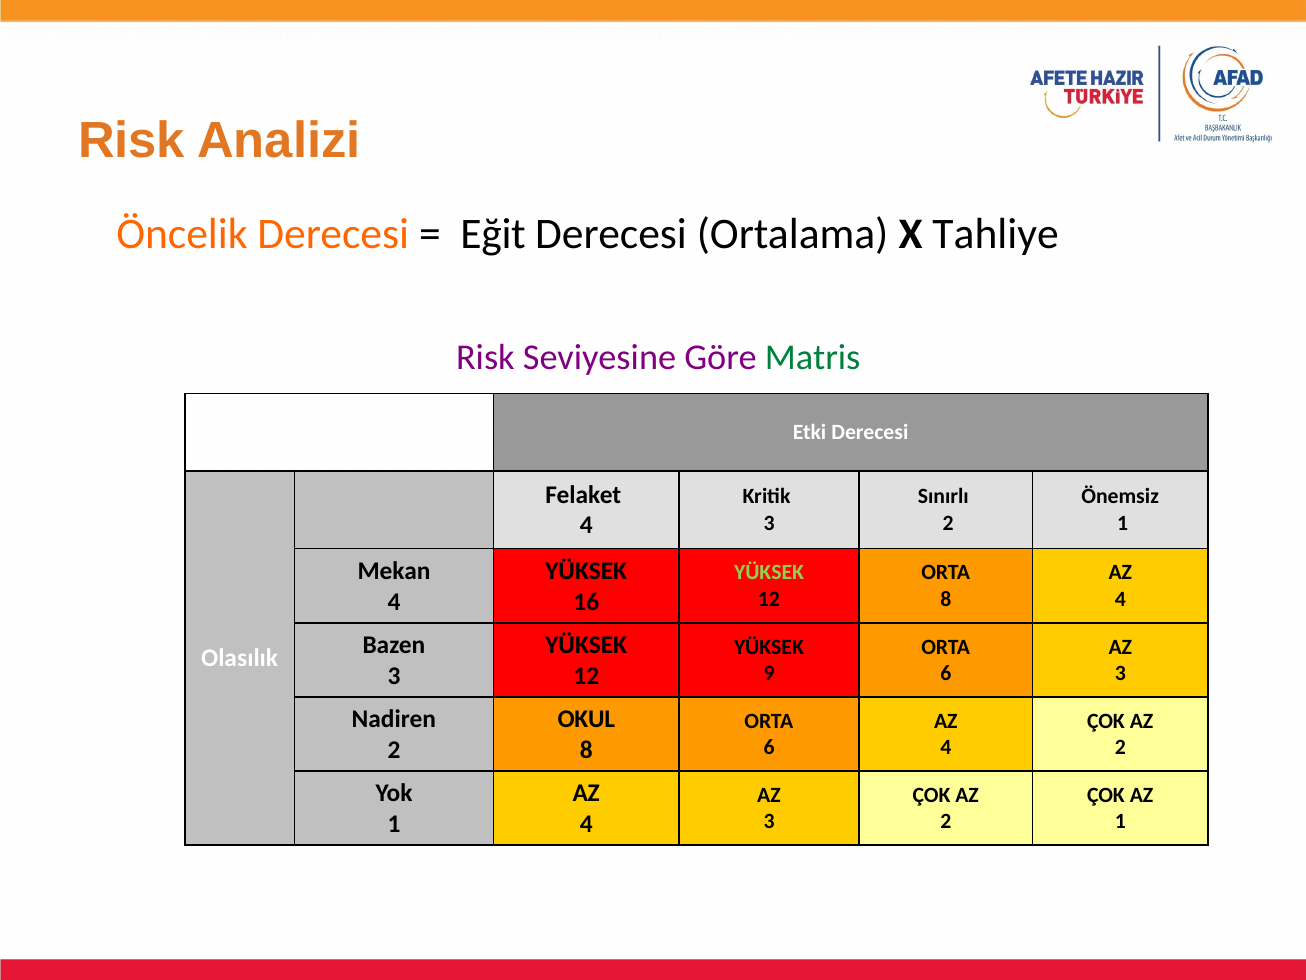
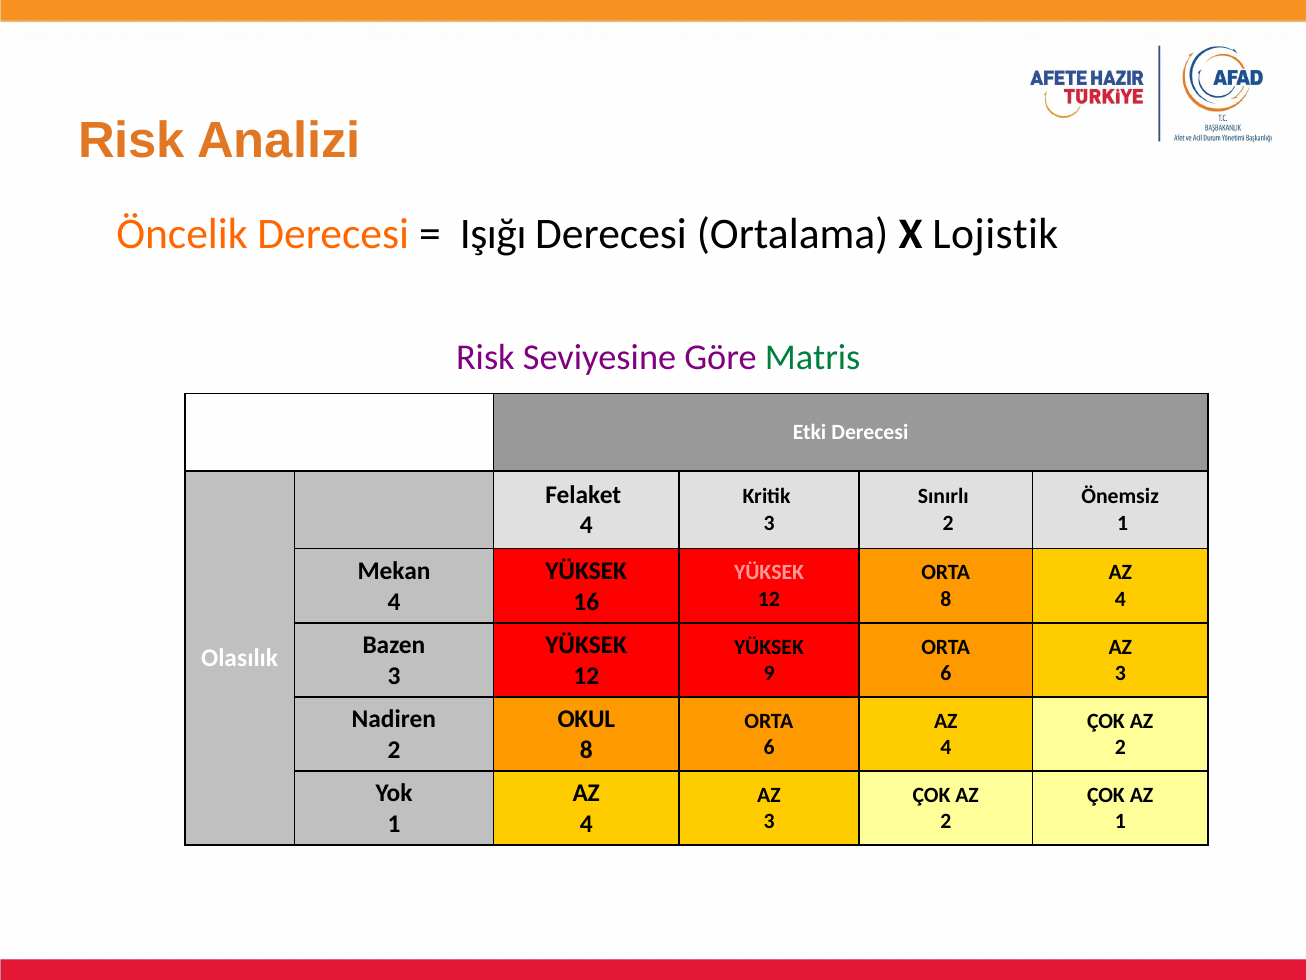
Eğit: Eğit -> Işığı
Tahliye: Tahliye -> Lojistik
YÜKSEK at (769, 572) colour: light green -> pink
